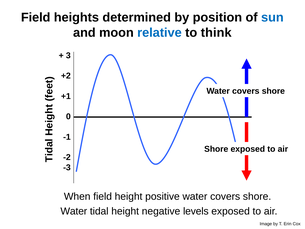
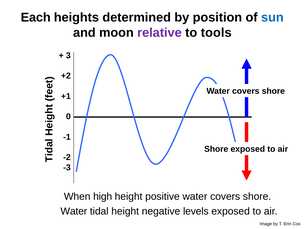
Field at (36, 17): Field -> Each
relative colour: blue -> purple
think: think -> tools
When field: field -> high
